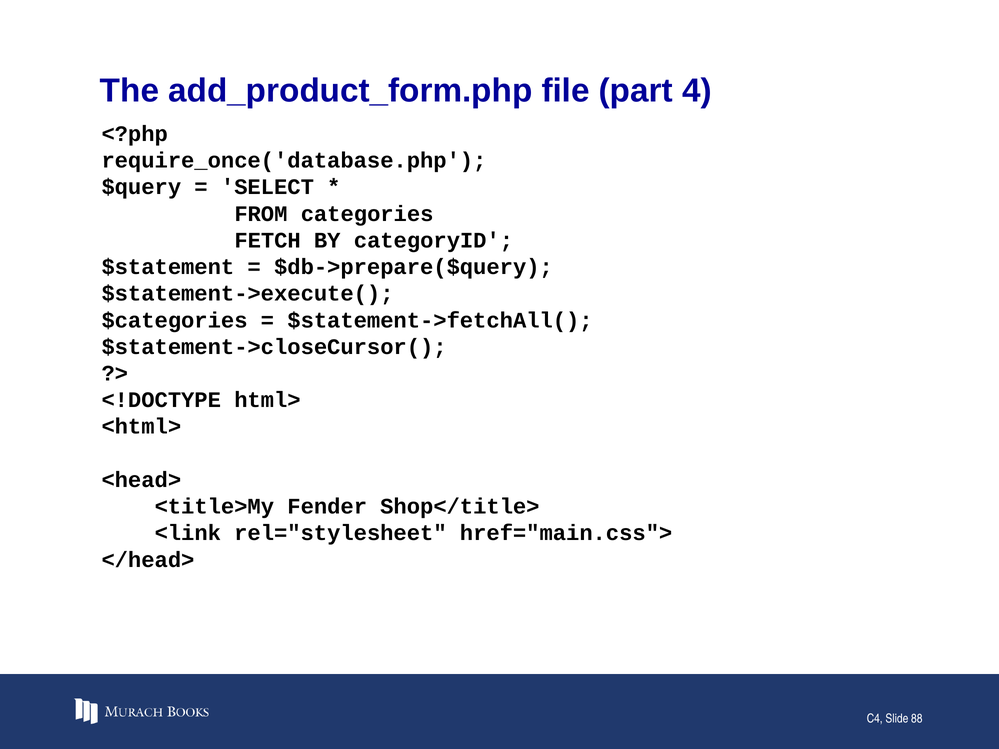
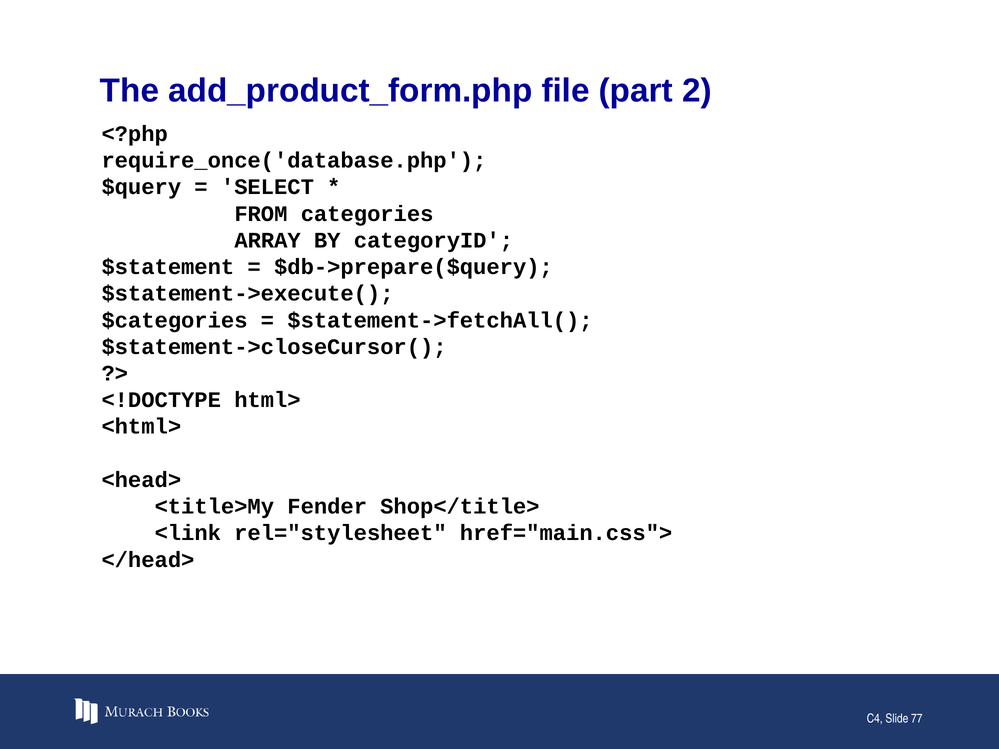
4: 4 -> 2
FETCH: FETCH -> ARRAY
88: 88 -> 77
